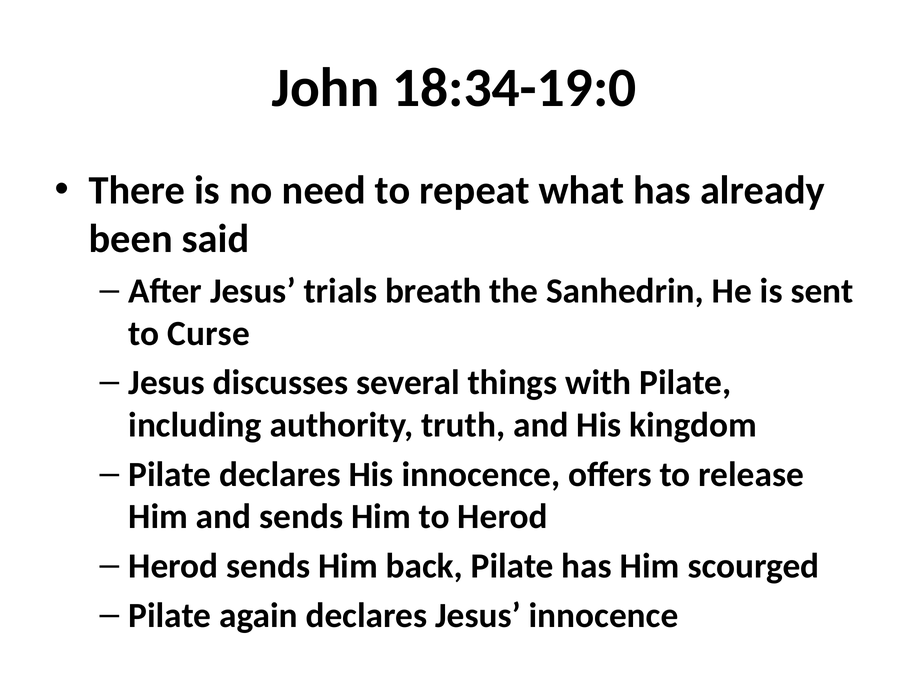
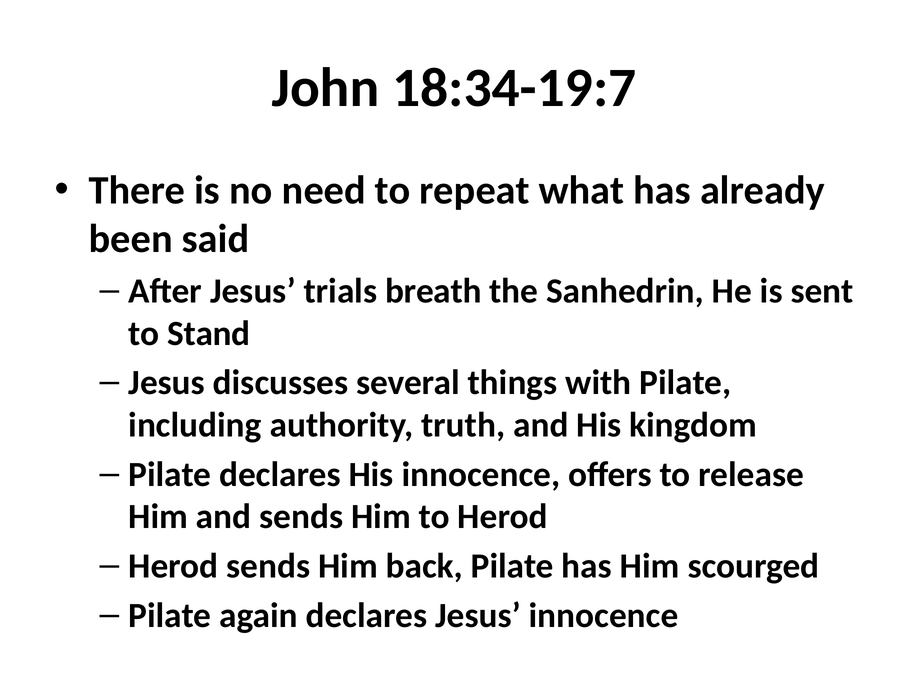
18:34-19:0: 18:34-19:0 -> 18:34-19:7
Curse: Curse -> Stand
